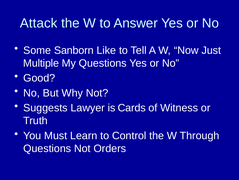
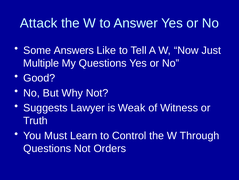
Sanborn: Sanborn -> Answers
Cards: Cards -> Weak
